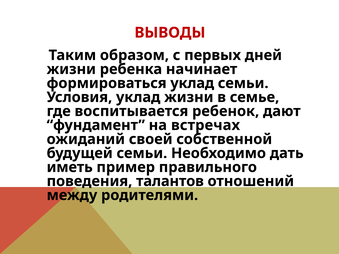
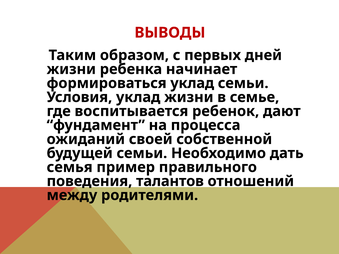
встречах: встречах -> процесса
иметь: иметь -> семья
